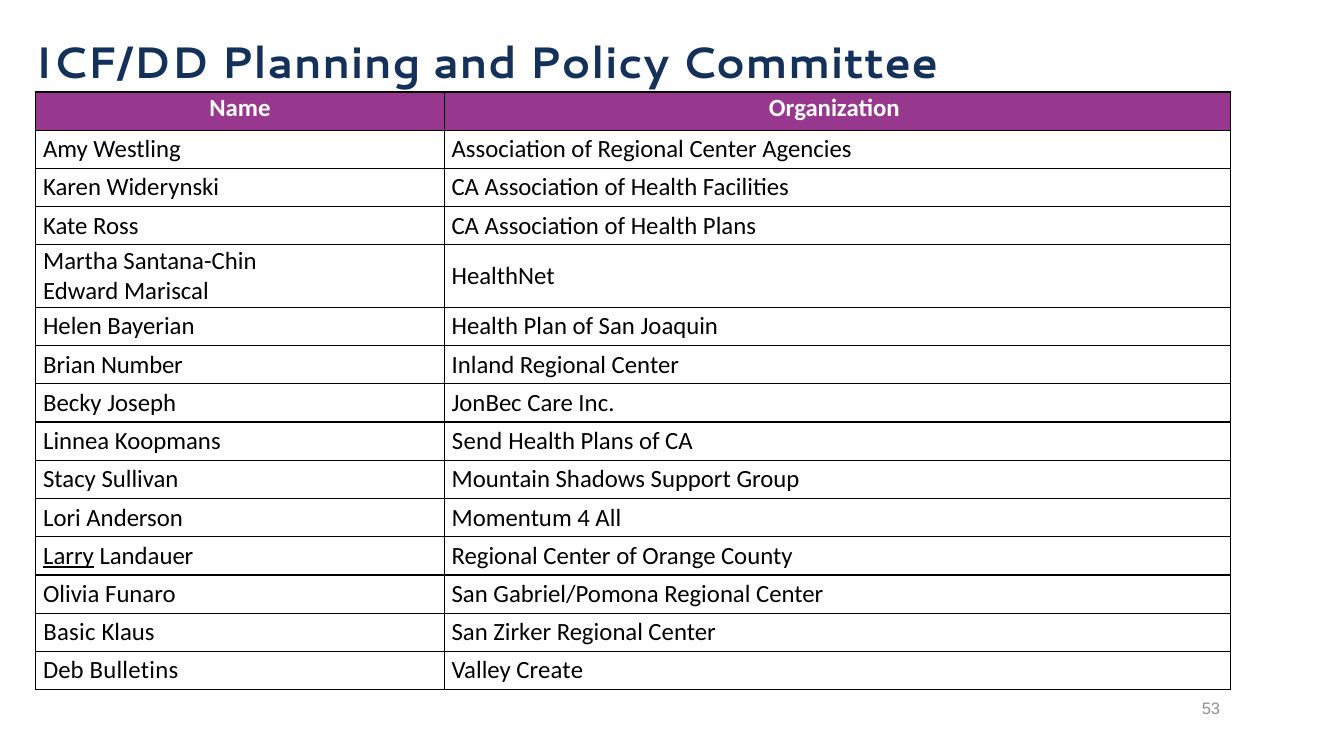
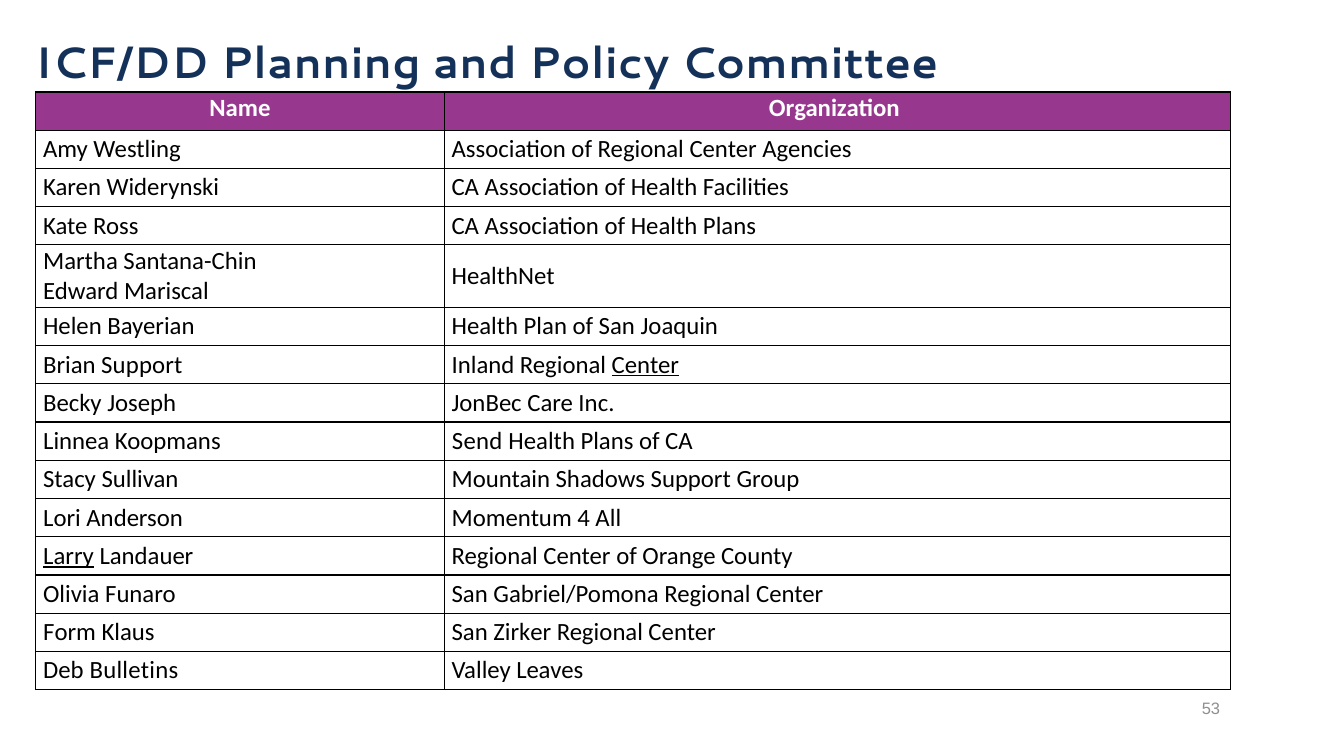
Brian Number: Number -> Support
Center at (645, 365) underline: none -> present
Basic: Basic -> Form
Create: Create -> Leaves
